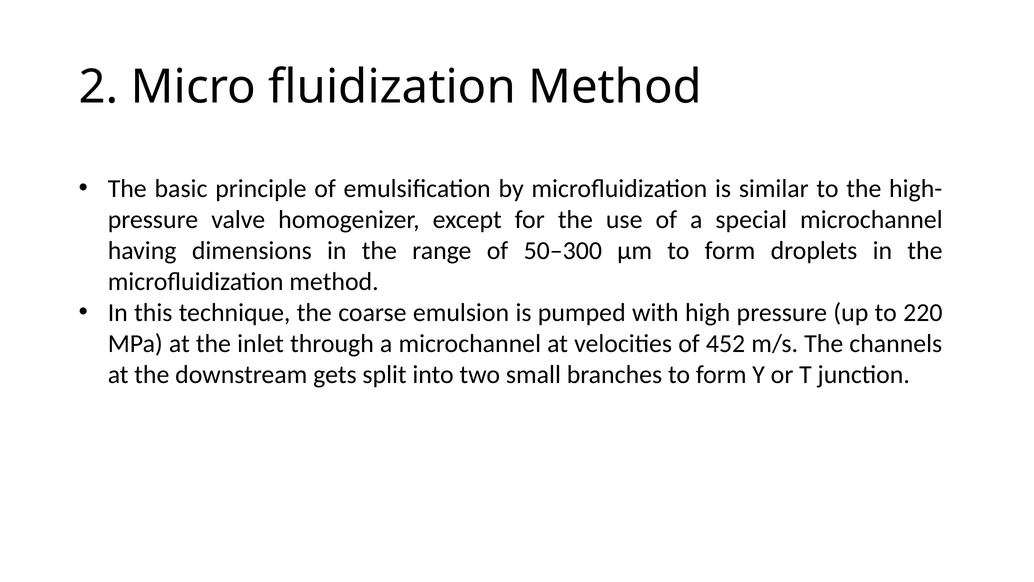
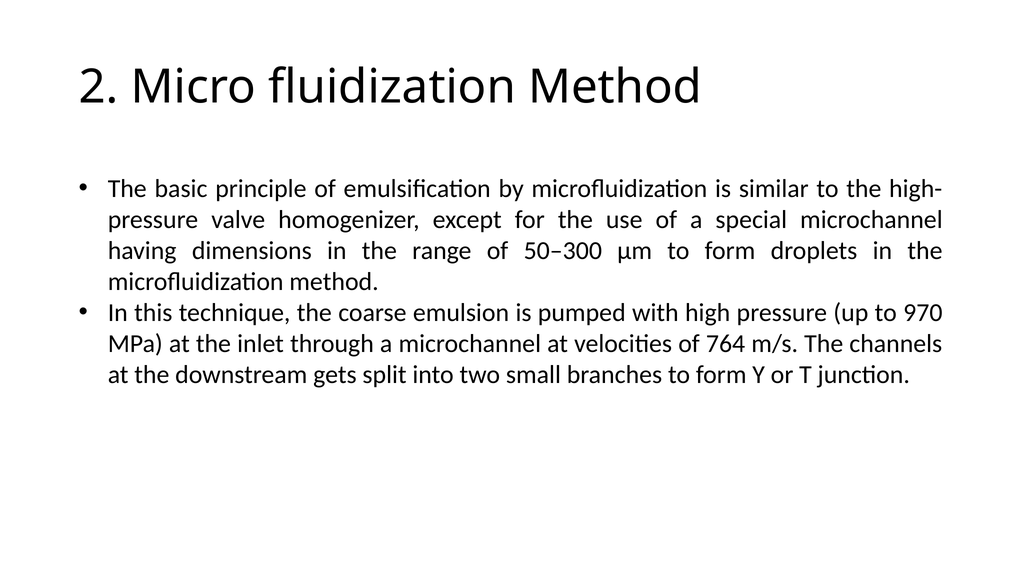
220: 220 -> 970
452: 452 -> 764
